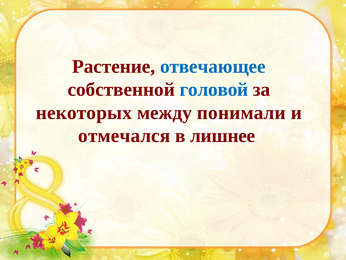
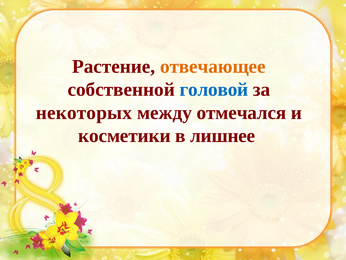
отвечающее colour: blue -> orange
понимали: понимали -> отмечался
отмечался: отмечался -> косметики
